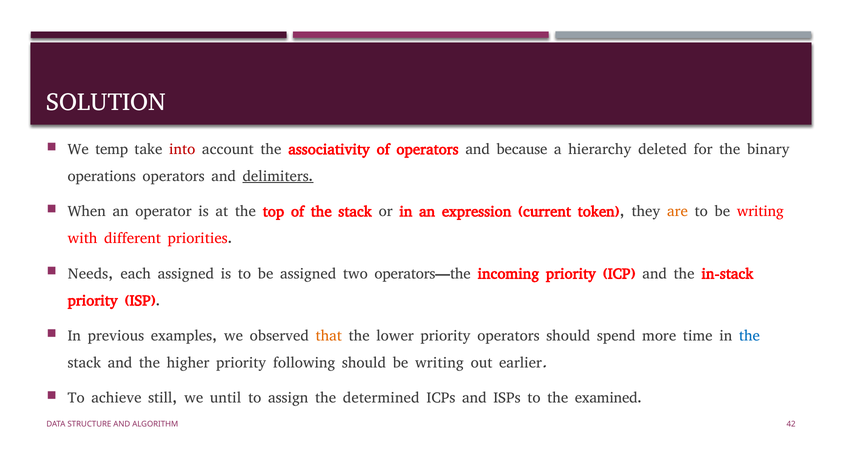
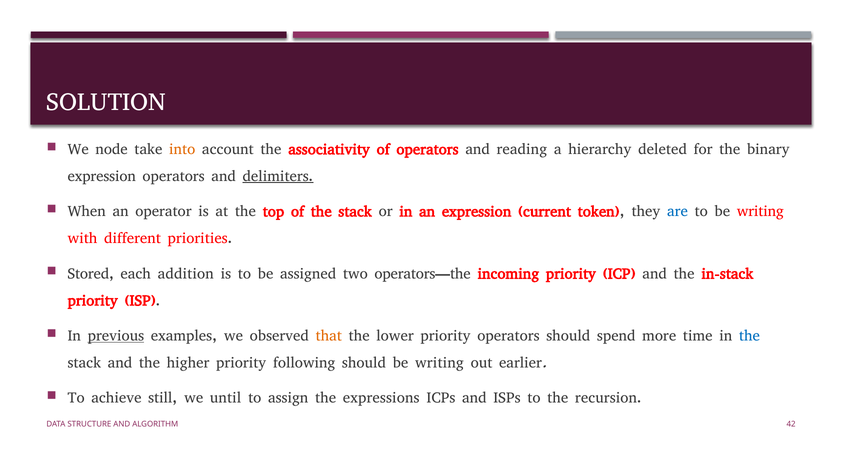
temp: temp -> node
into colour: red -> orange
because: because -> reading
operations at (102, 176): operations -> expression
are colour: orange -> blue
Needs: Needs -> Stored
each assigned: assigned -> addition
previous underline: none -> present
determined: determined -> expressions
examined: examined -> recursion
